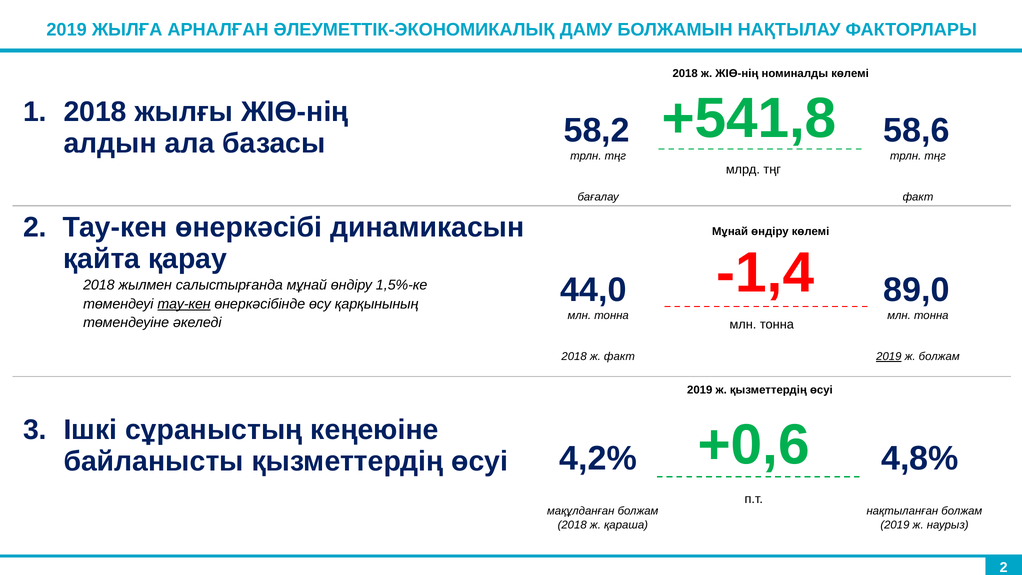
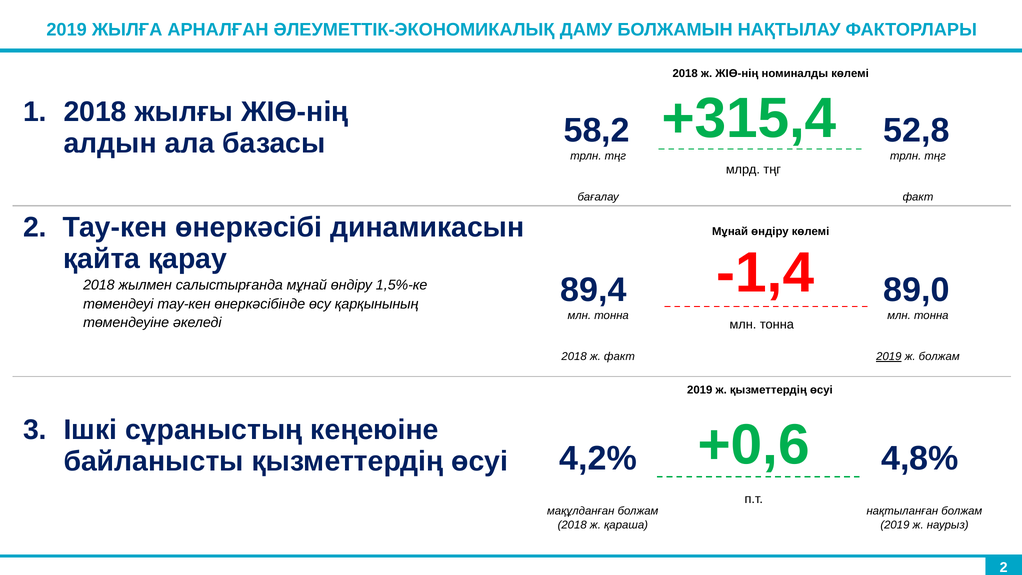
+541,8: +541,8 -> +315,4
58,6: 58,6 -> 52,8
44,0: 44,0 -> 89,4
тау-кен at (184, 304) underline: present -> none
